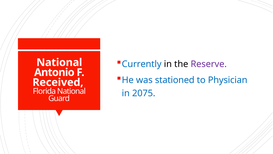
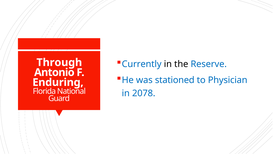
Reserve colour: purple -> blue
National at (59, 62): National -> Through
Received: Received -> Enduring
2075: 2075 -> 2078
